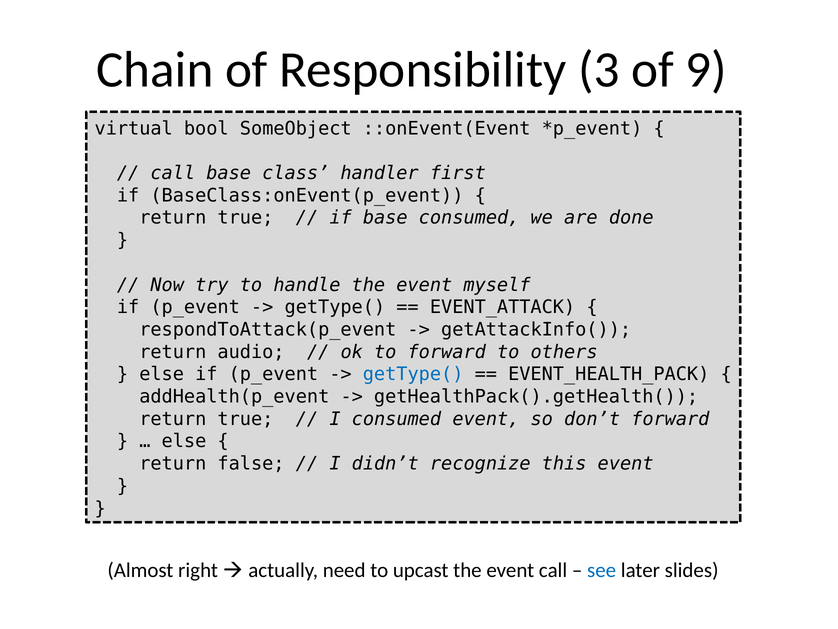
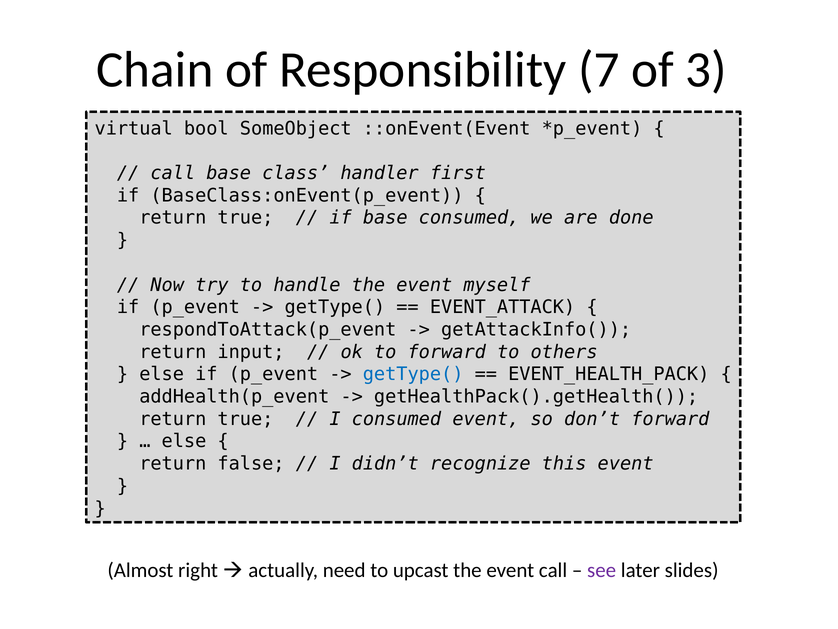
3: 3 -> 7
9: 9 -> 3
audio: audio -> input
see colour: blue -> purple
